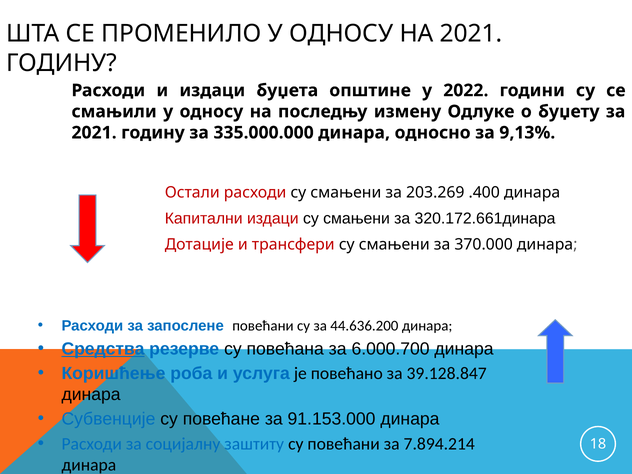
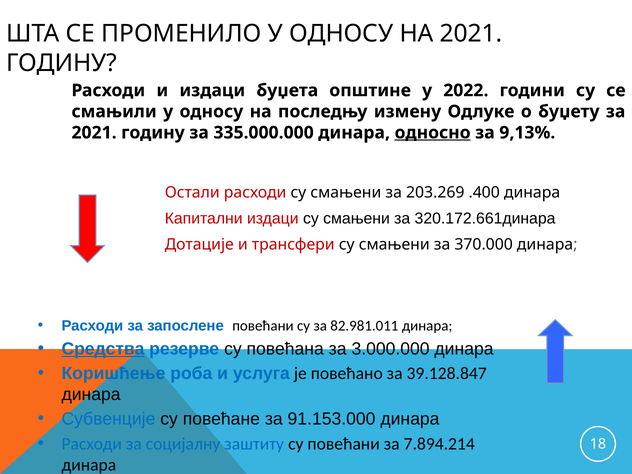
односно underline: none -> present
44.636.200: 44.636.200 -> 82.981.011
6.000.700: 6.000.700 -> 3.000.000
